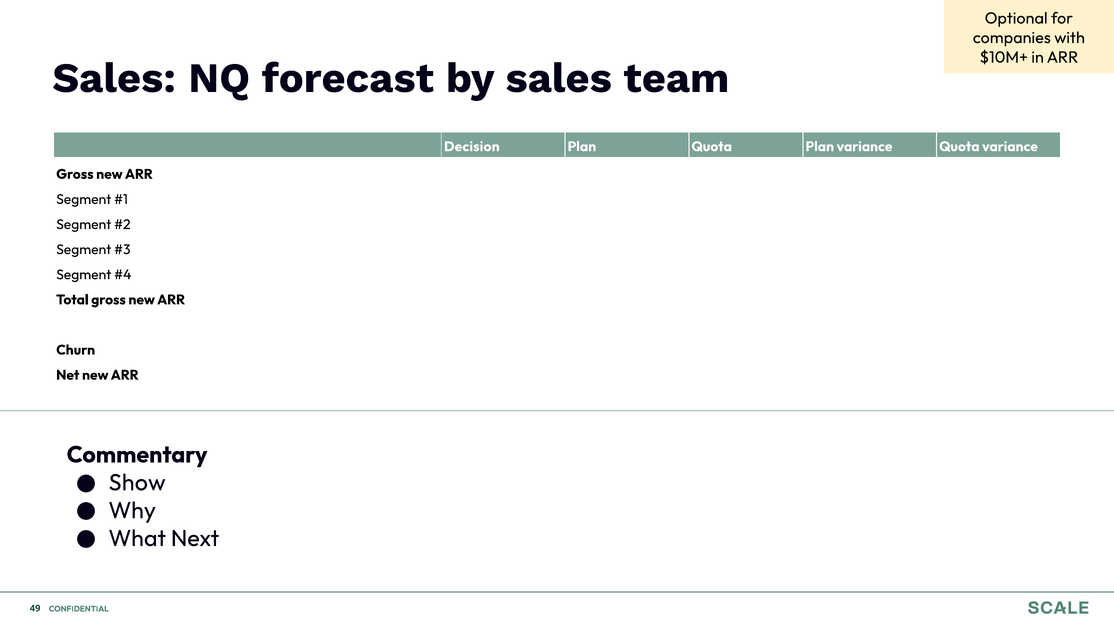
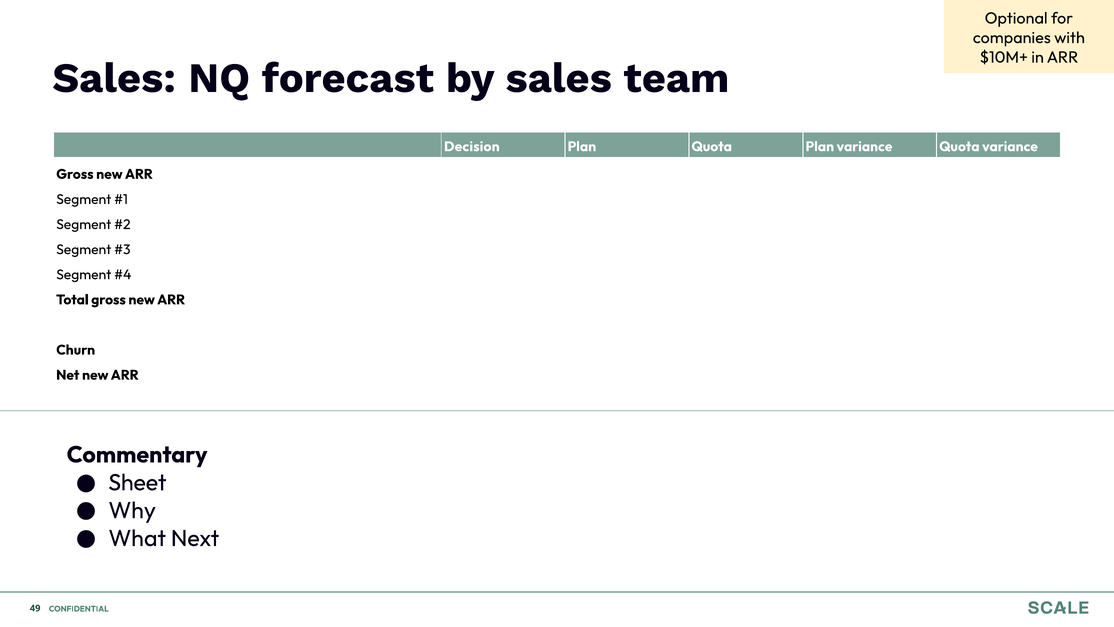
Show: Show -> Sheet
